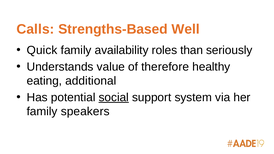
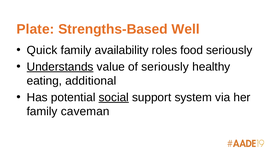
Calls: Calls -> Plate
than: than -> food
Understands underline: none -> present
of therefore: therefore -> seriously
speakers: speakers -> caveman
